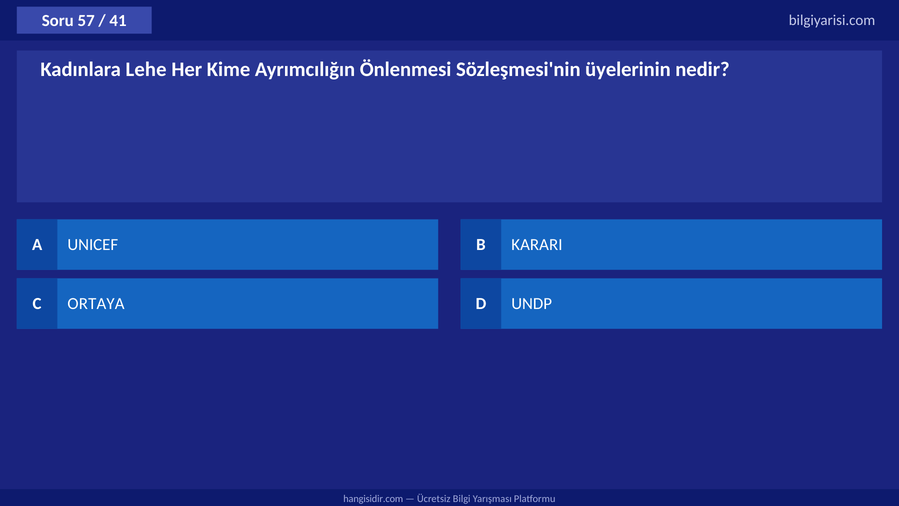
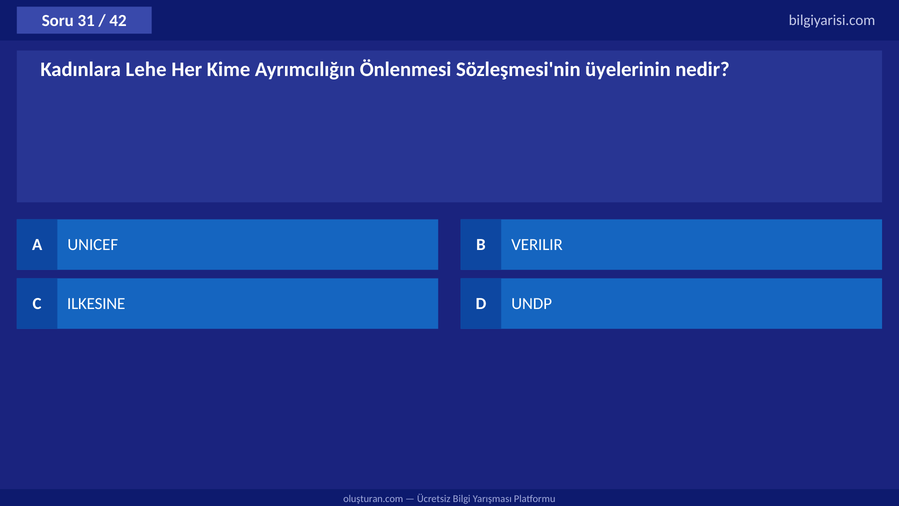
57: 57 -> 31
41: 41 -> 42
KARARI: KARARI -> VERILIR
ORTAYA: ORTAYA -> ILKESINE
hangisidir.com: hangisidir.com -> oluşturan.com
